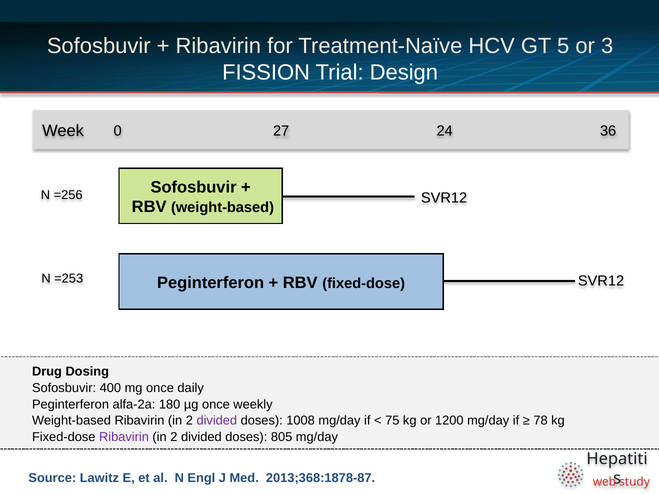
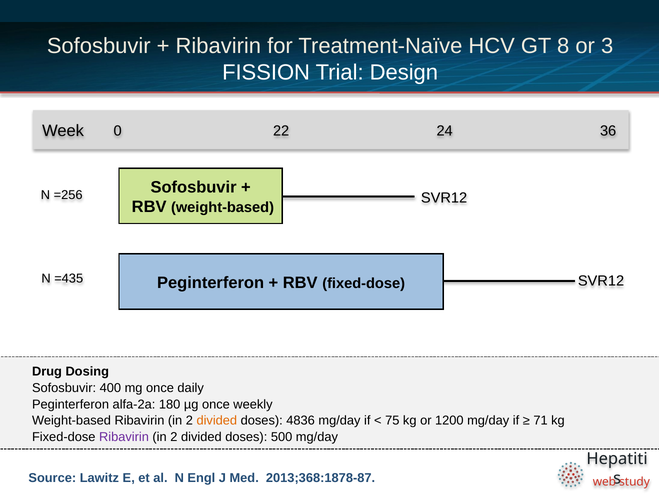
5: 5 -> 8
27: 27 -> 22
=253: =253 -> =435
divided at (217, 421) colour: purple -> orange
1008: 1008 -> 4836
78: 78 -> 71
805: 805 -> 500
